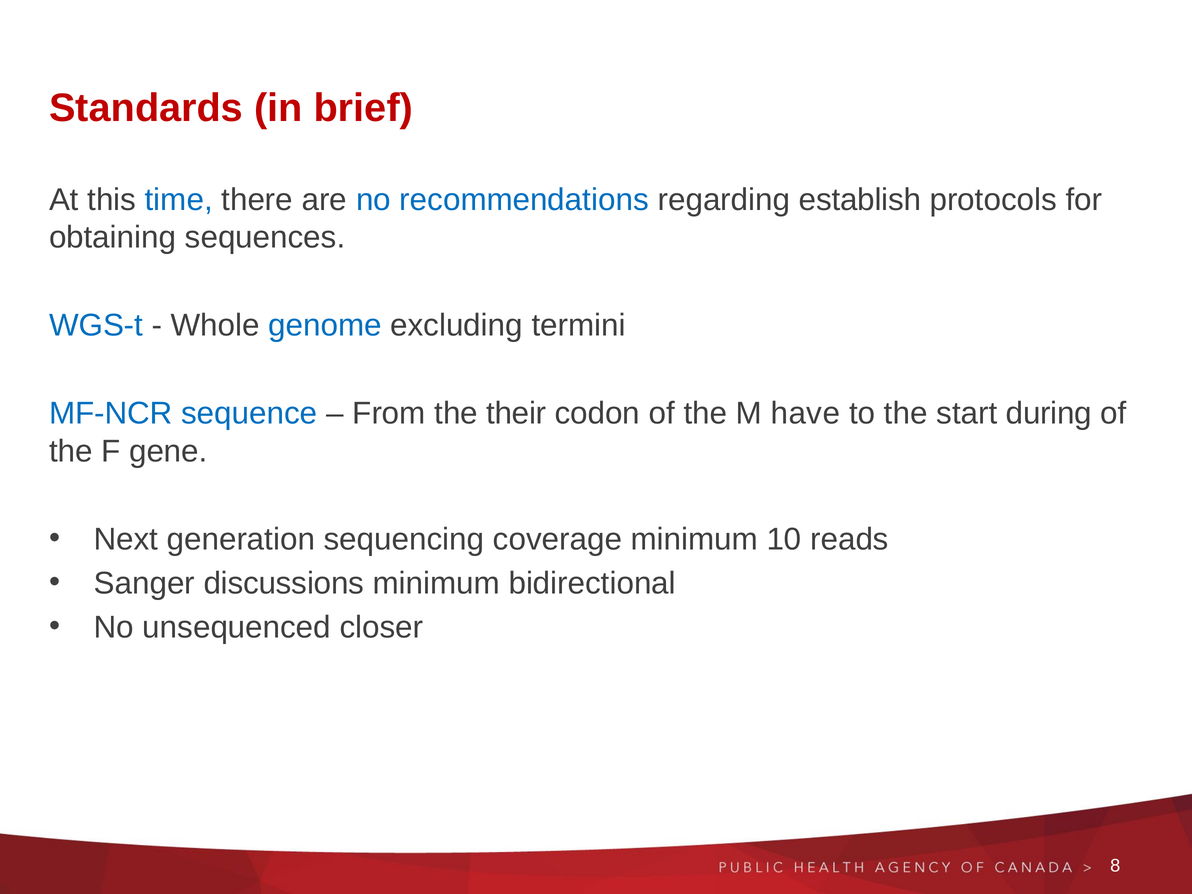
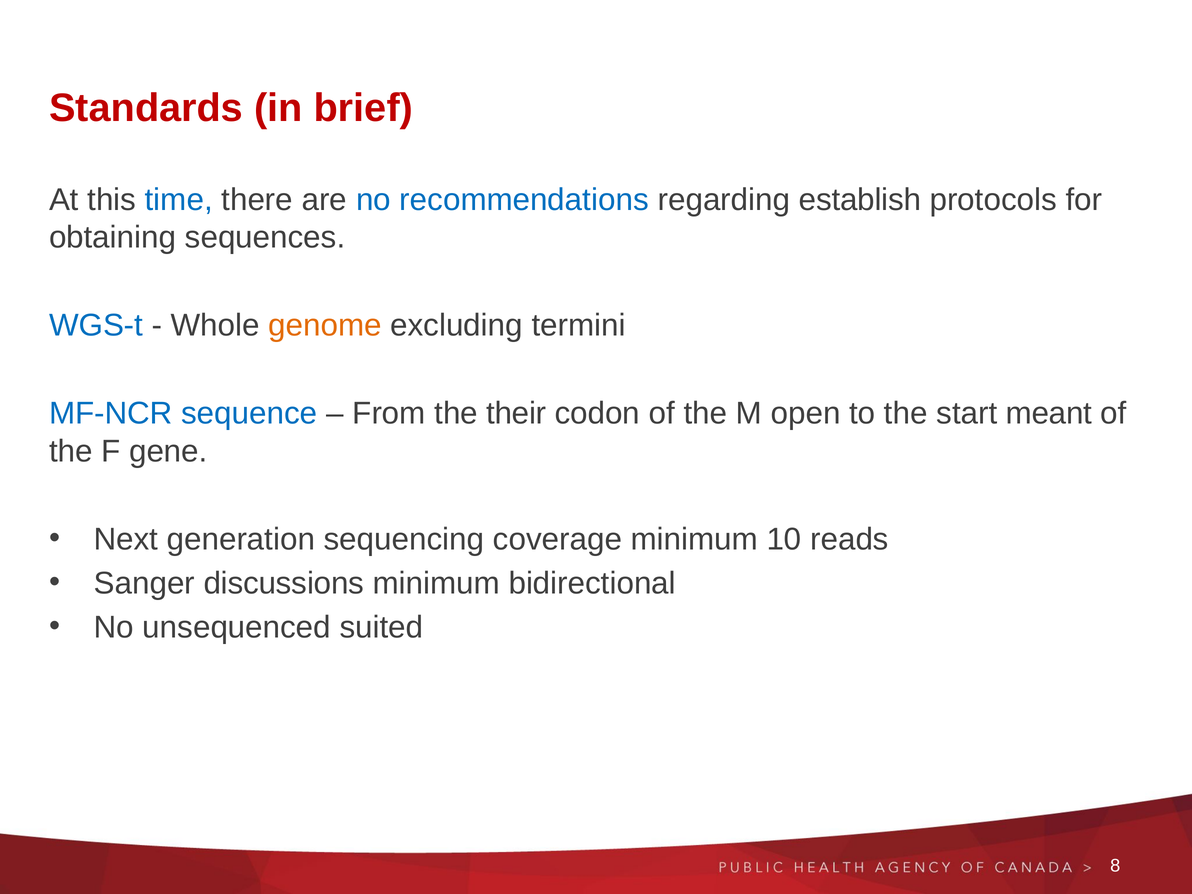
genome colour: blue -> orange
have: have -> open
during: during -> meant
closer: closer -> suited
